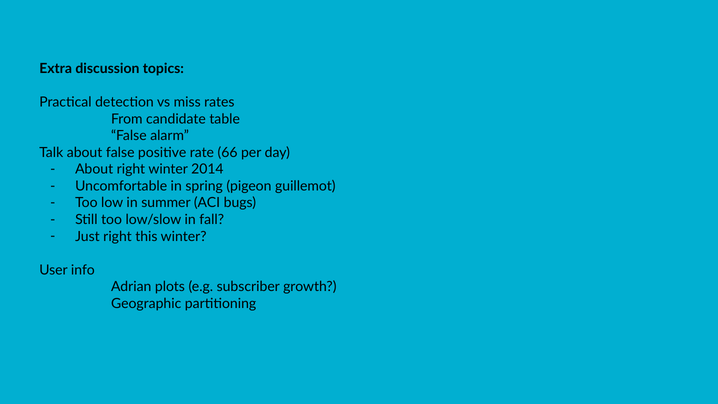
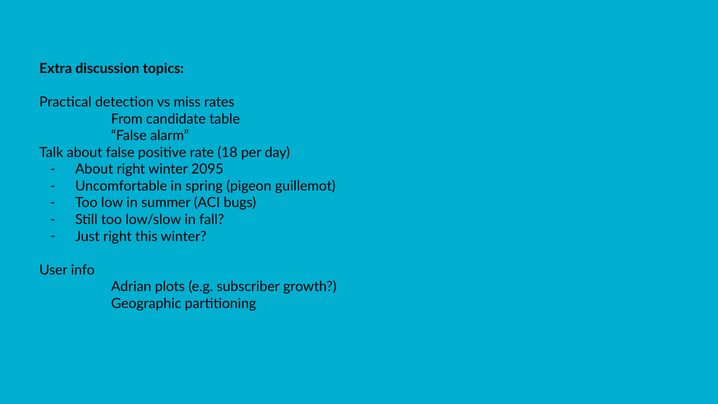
66: 66 -> 18
2014: 2014 -> 2095
